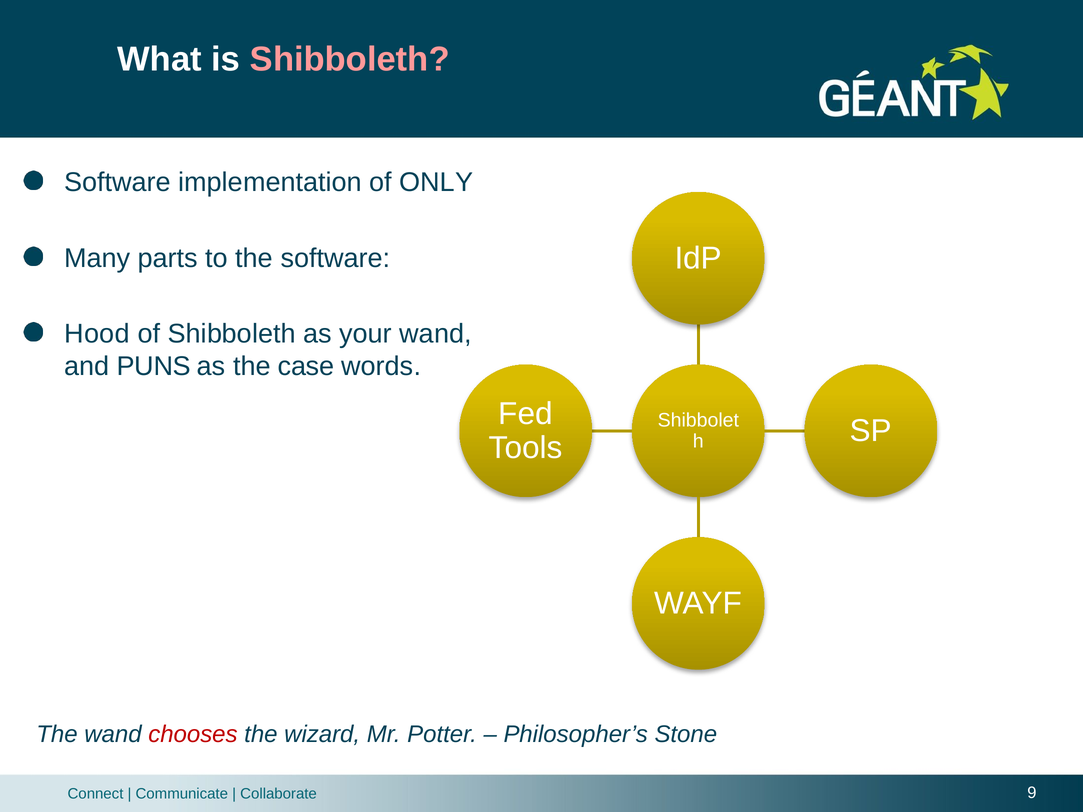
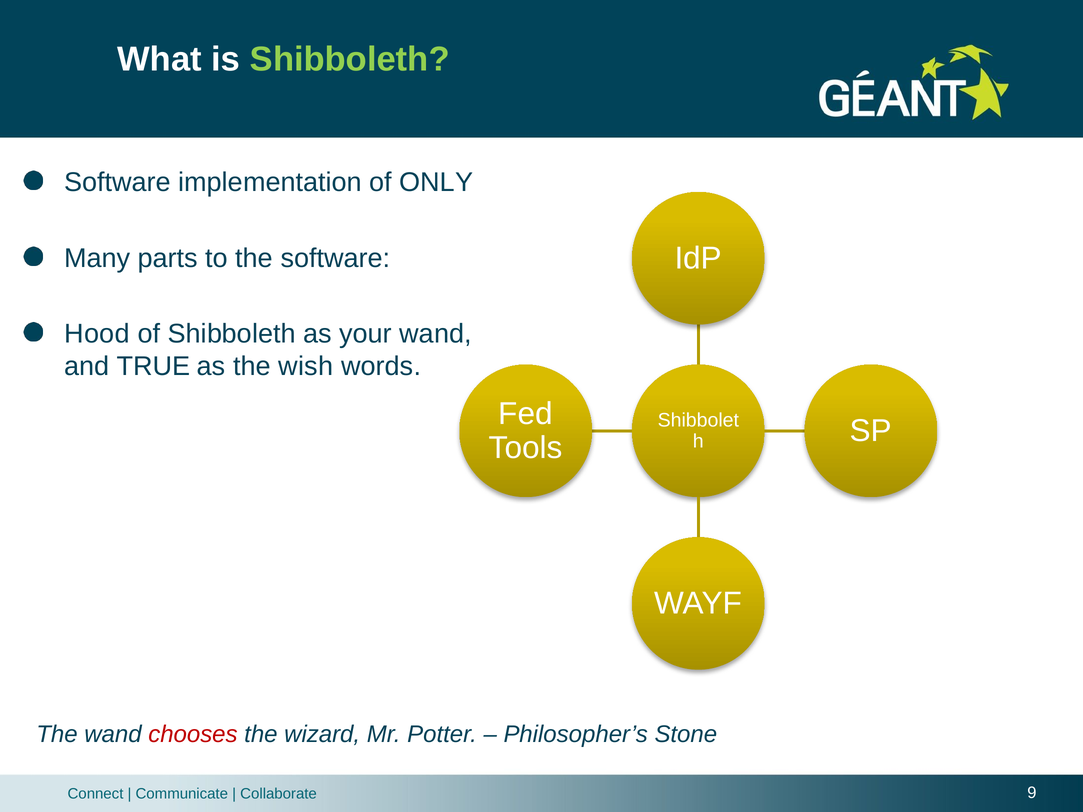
Shibboleth at (350, 59) colour: pink -> light green
PUNS: PUNS -> TRUE
case: case -> wish
